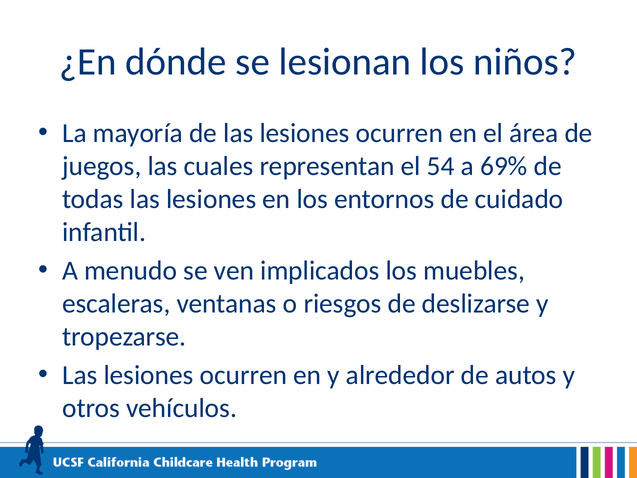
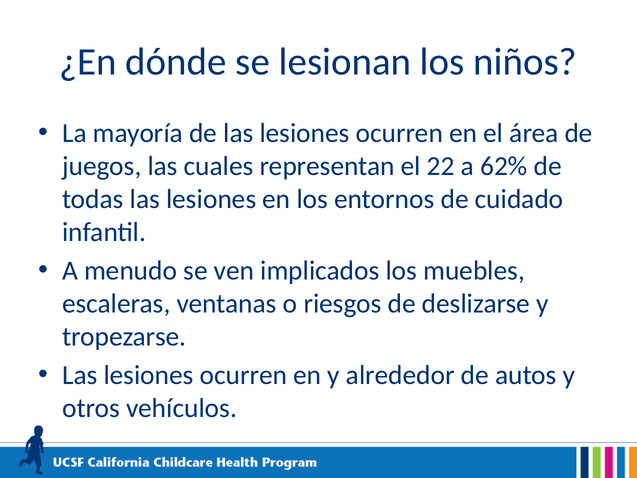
54: 54 -> 22
69%: 69% -> 62%
